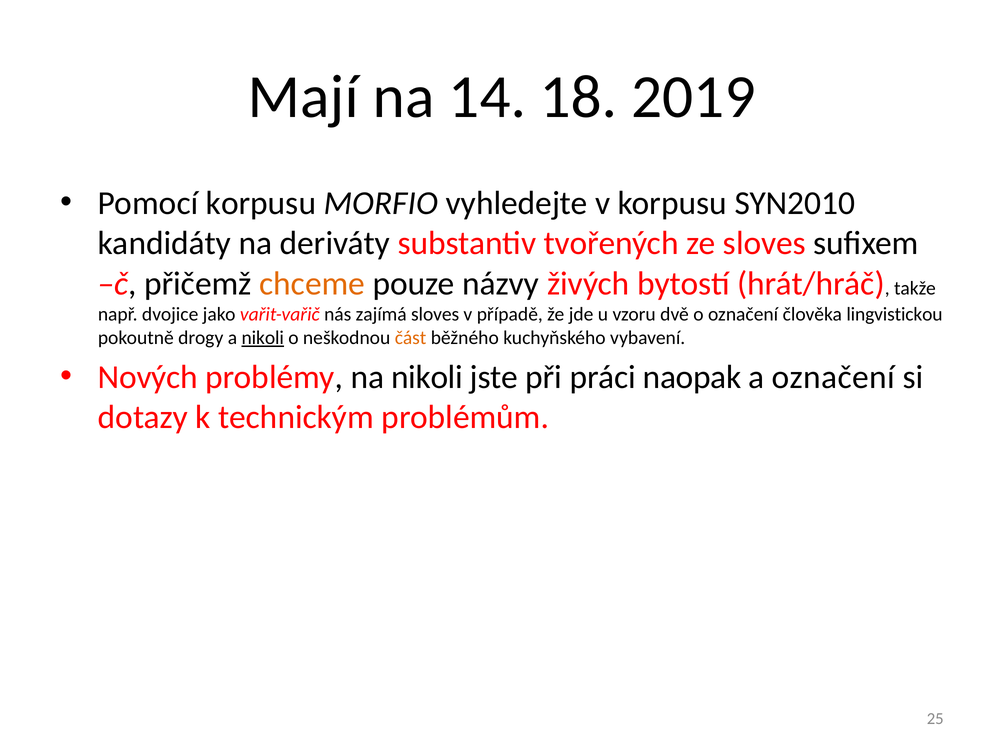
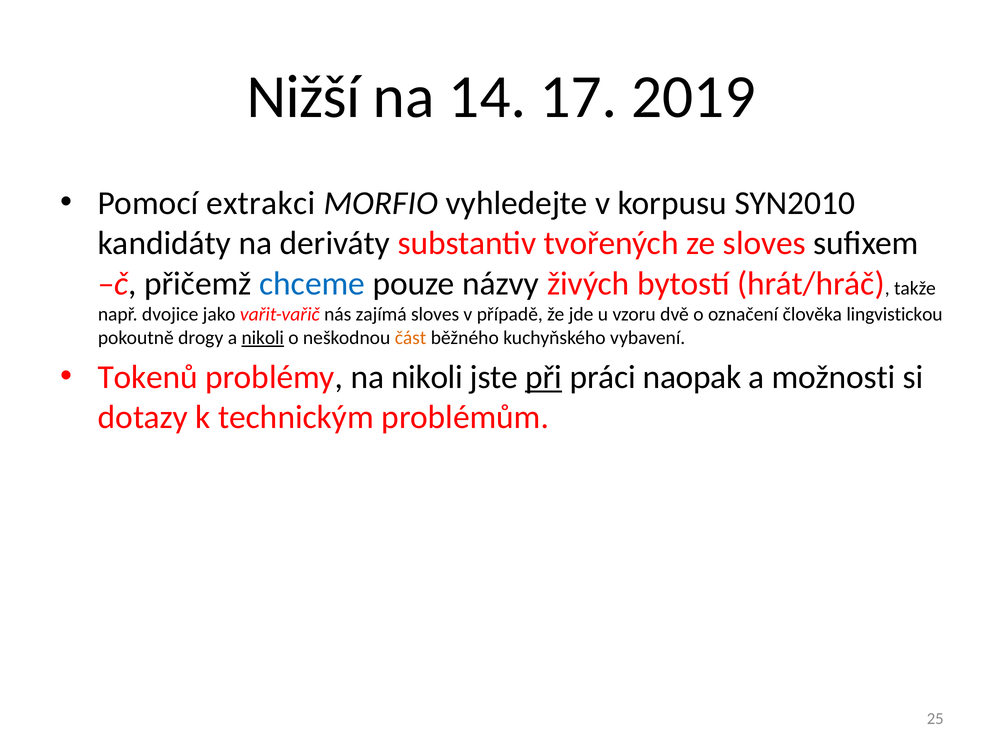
Mají: Mají -> Nižší
18: 18 -> 17
Pomocí korpusu: korpusu -> extrakci
chceme colour: orange -> blue
Nových: Nových -> Tokenů
při underline: none -> present
a označení: označení -> možnosti
